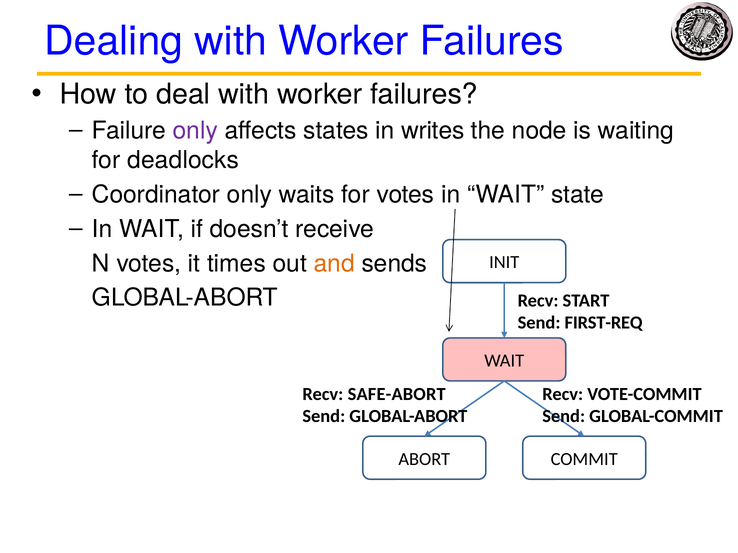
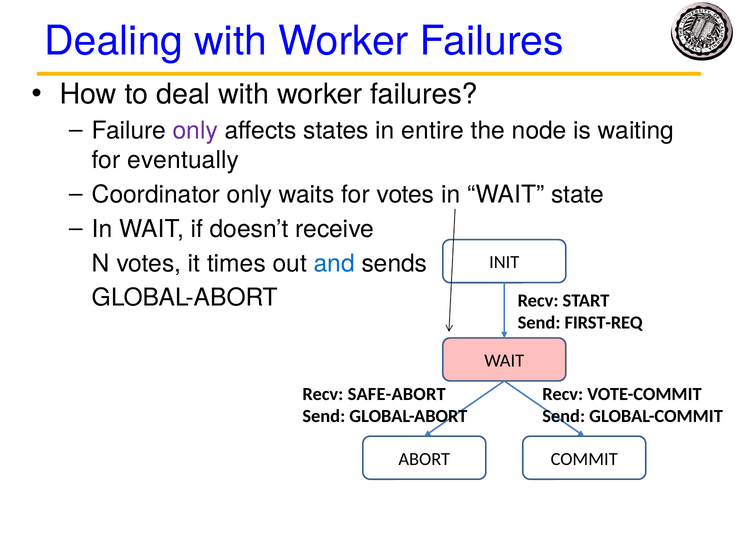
writes: writes -> entire
deadlocks: deadlocks -> eventually
and colour: orange -> blue
